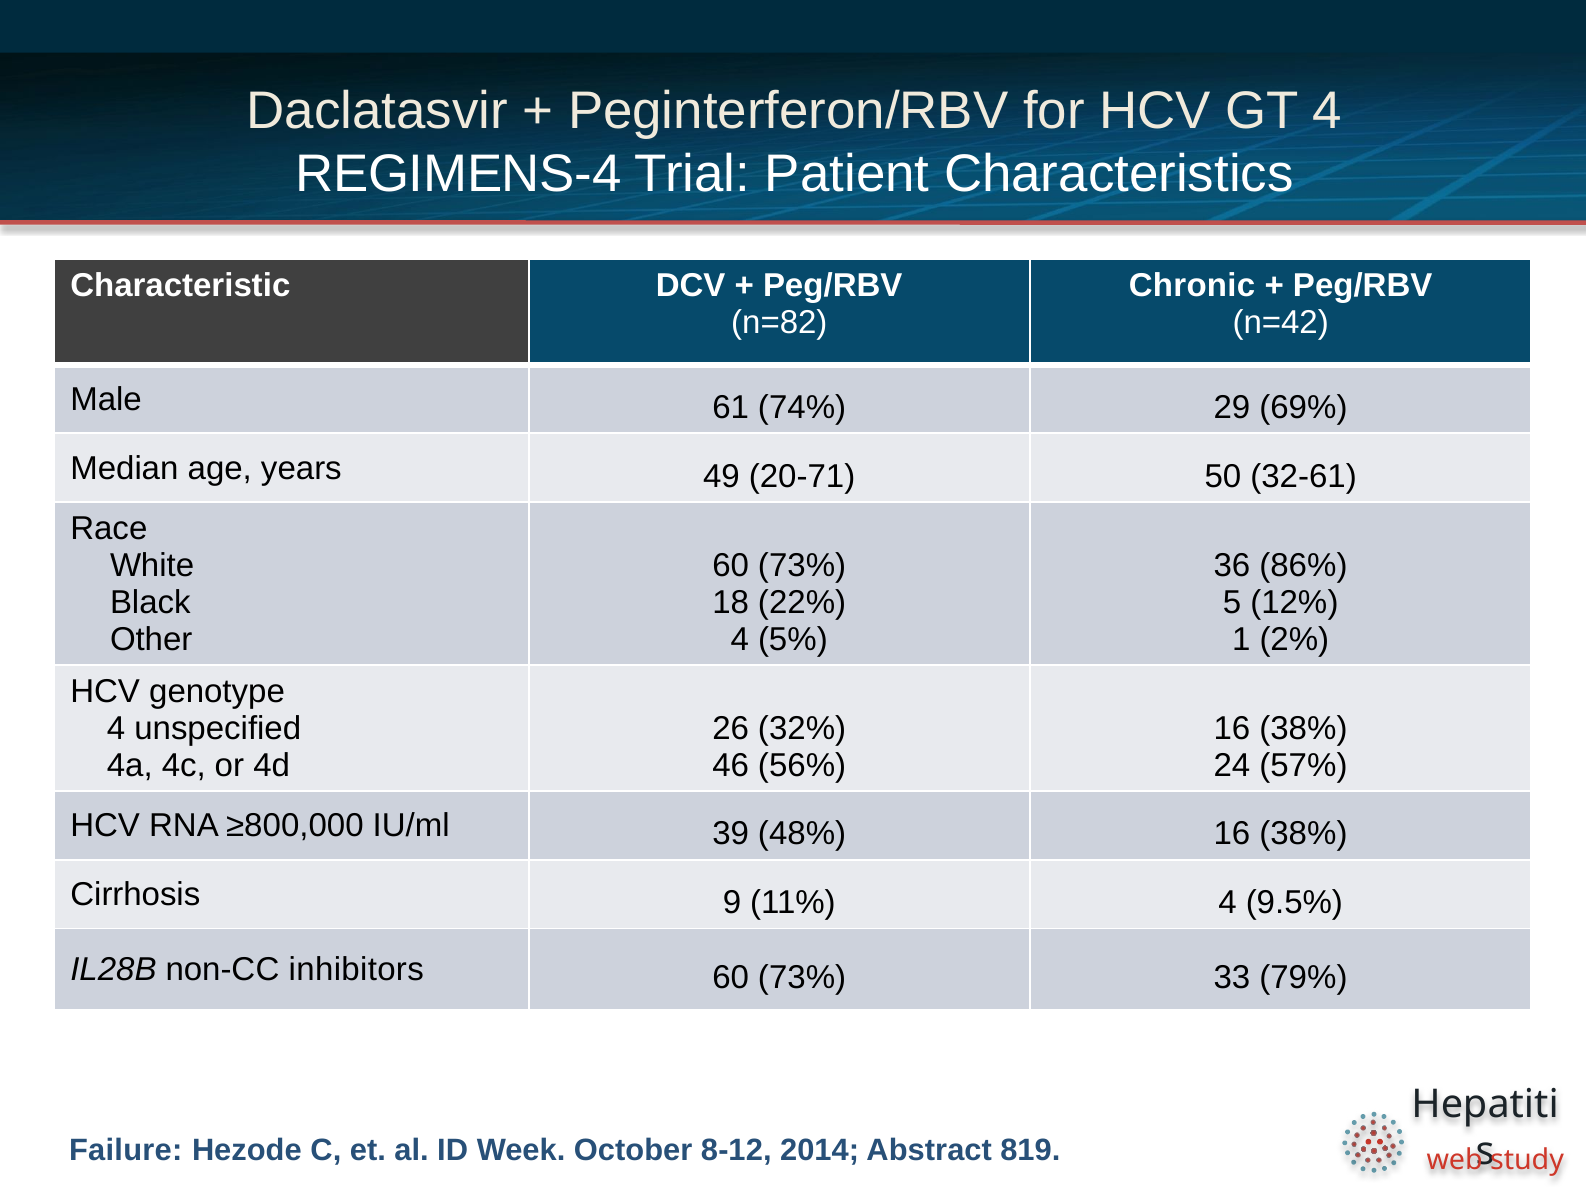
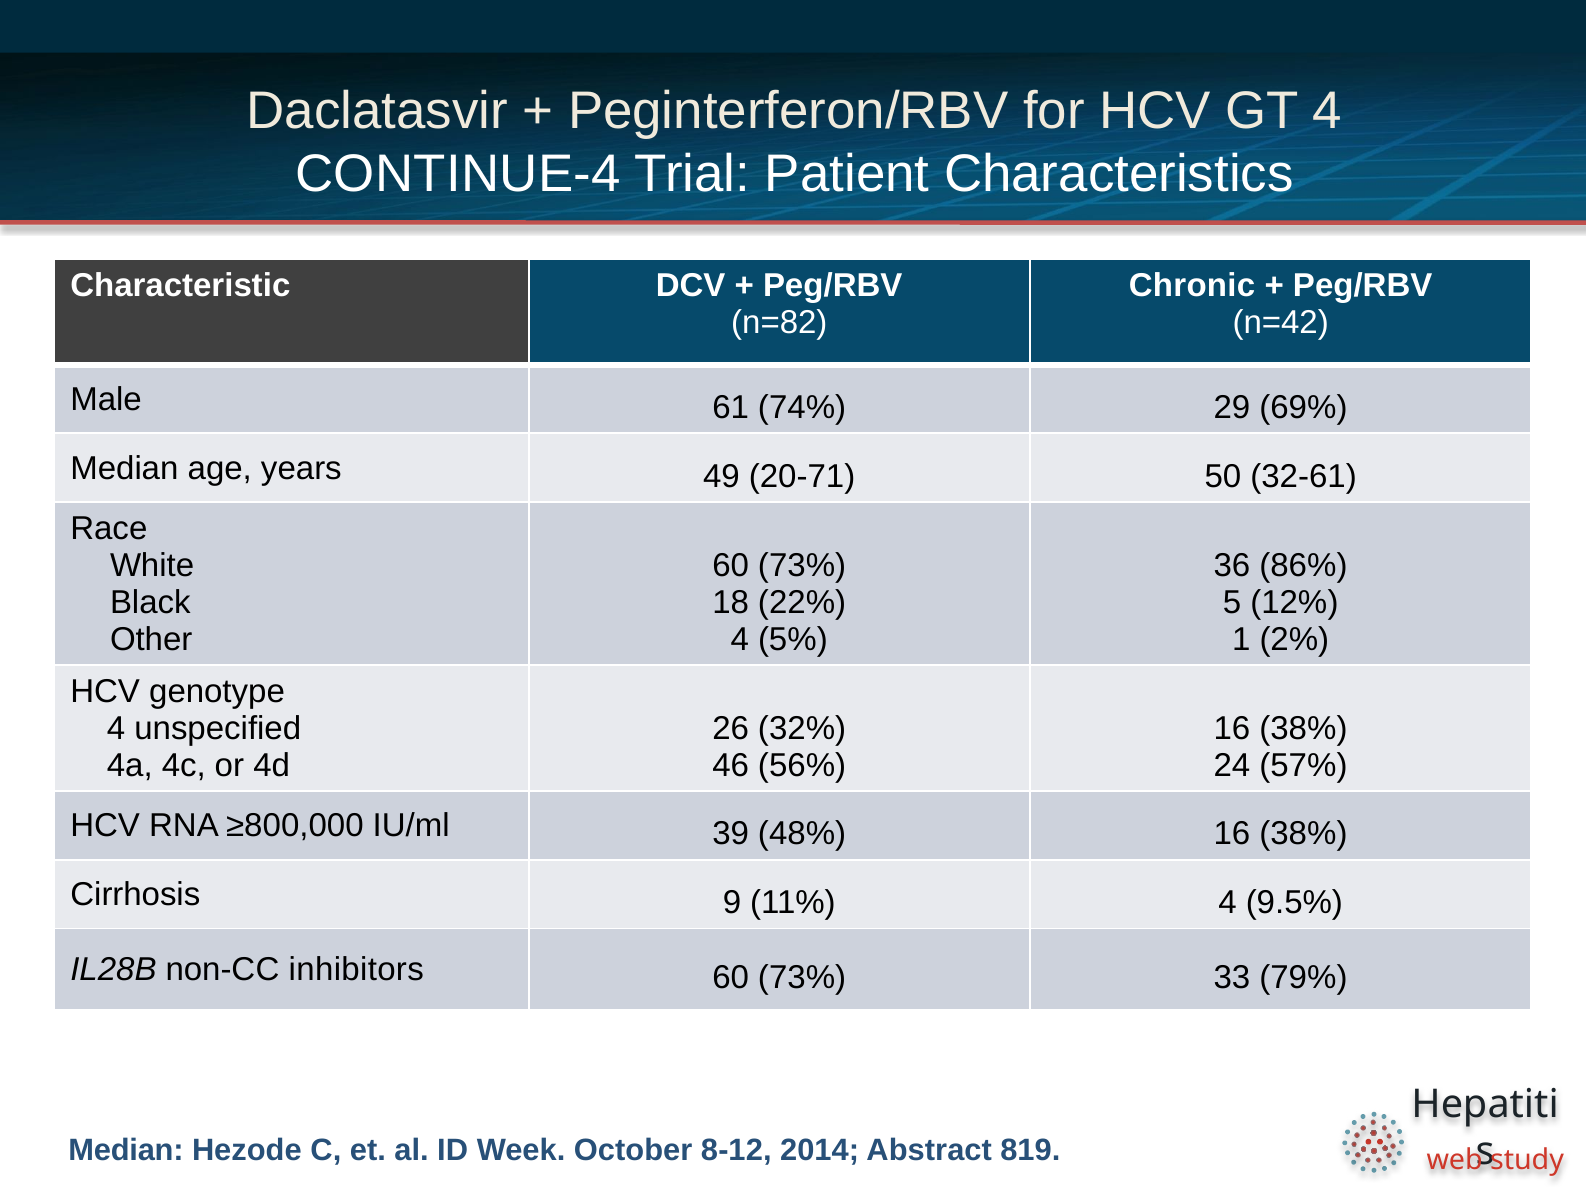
REGIMENS-4: REGIMENS-4 -> CONTINUE-4
Failure at (126, 1151): Failure -> Median
